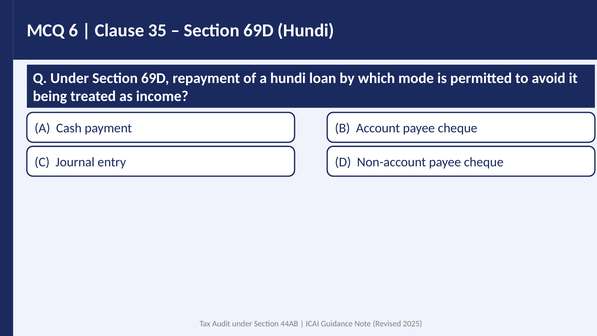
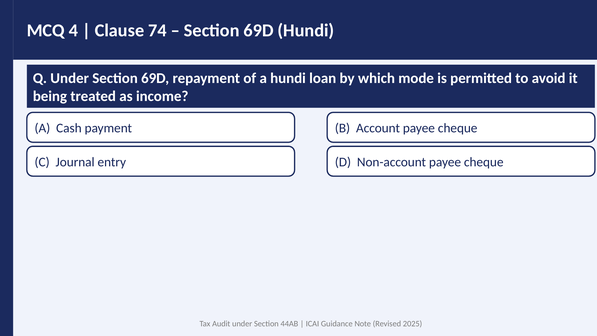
6: 6 -> 4
35: 35 -> 74
